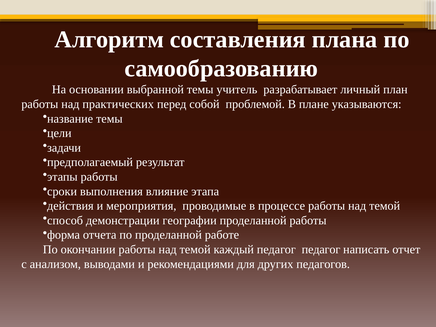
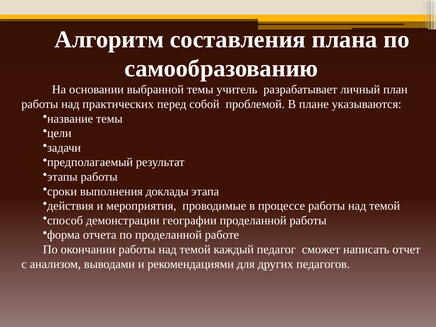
влияние: влияние -> доклады
педагог педагог: педагог -> сможет
